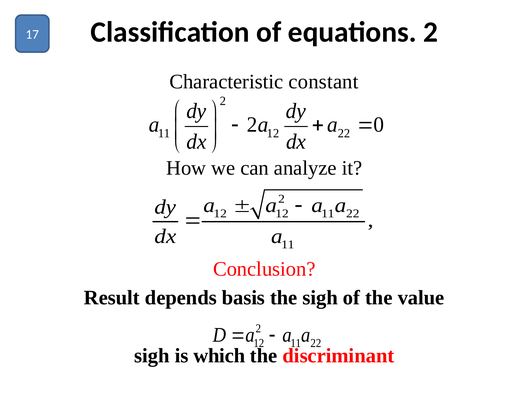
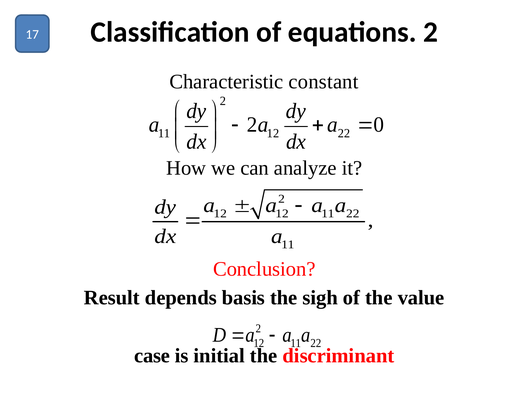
sigh at (152, 355): sigh -> case
which: which -> initial
